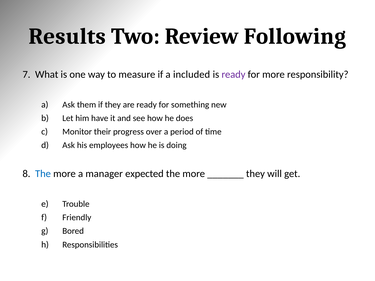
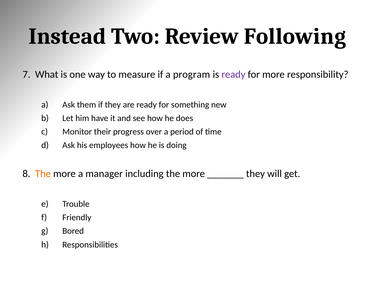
Results: Results -> Instead
included: included -> program
The at (43, 174) colour: blue -> orange
expected: expected -> including
